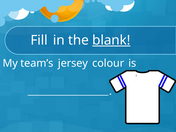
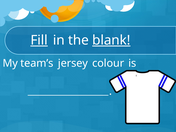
Fill underline: none -> present
